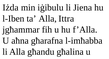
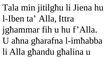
Iżda: Iżda -> Tala
iġibulu: iġibulu -> jitilgħu
